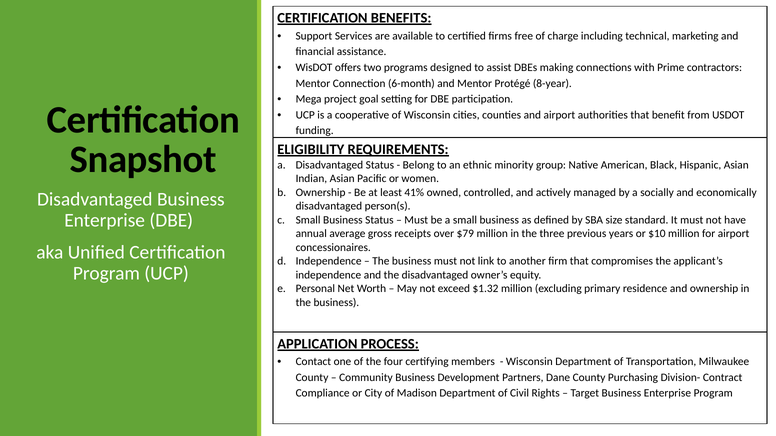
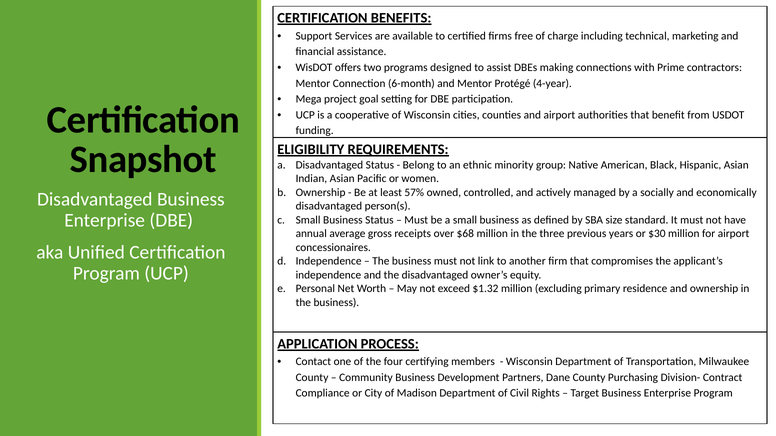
8-year: 8-year -> 4-year
41%: 41% -> 57%
$79: $79 -> $68
$10: $10 -> $30
